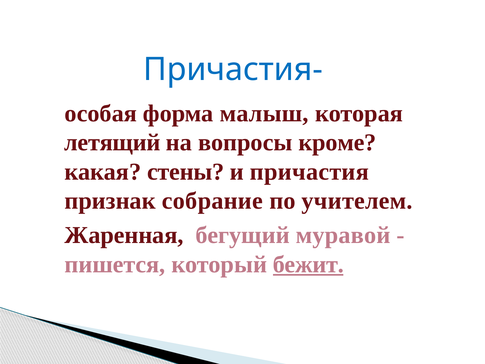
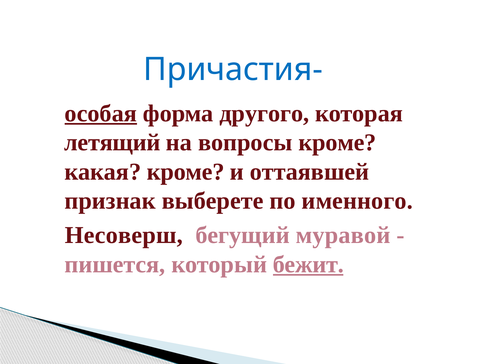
особая underline: none -> present
малыш: малыш -> другого
какая стены: стены -> кроме
причастия: причастия -> оттаявшей
собрание: собрание -> выберете
учителем: учителем -> именного
Жаренная: Жаренная -> Несоверш
